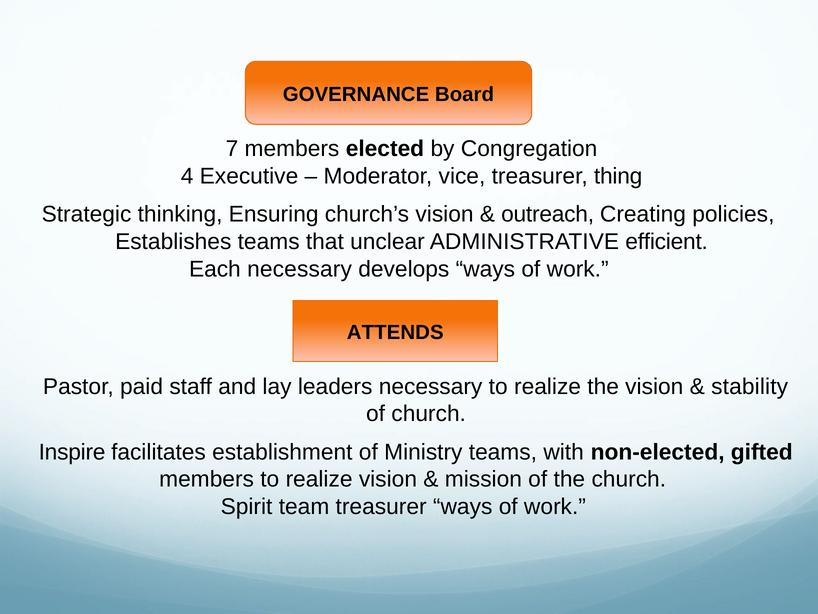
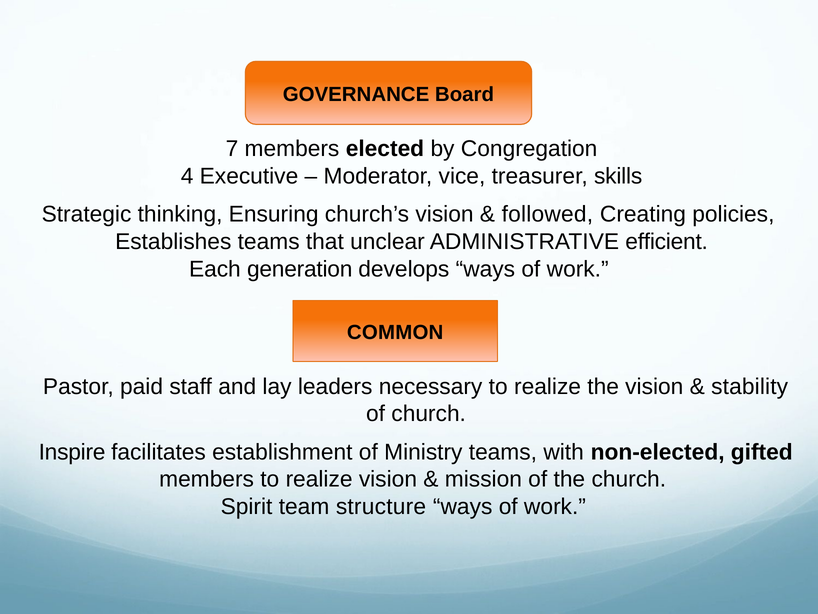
thing: thing -> skills
outreach: outreach -> followed
Each necessary: necessary -> generation
ATTENDS: ATTENDS -> COMMON
team treasurer: treasurer -> structure
